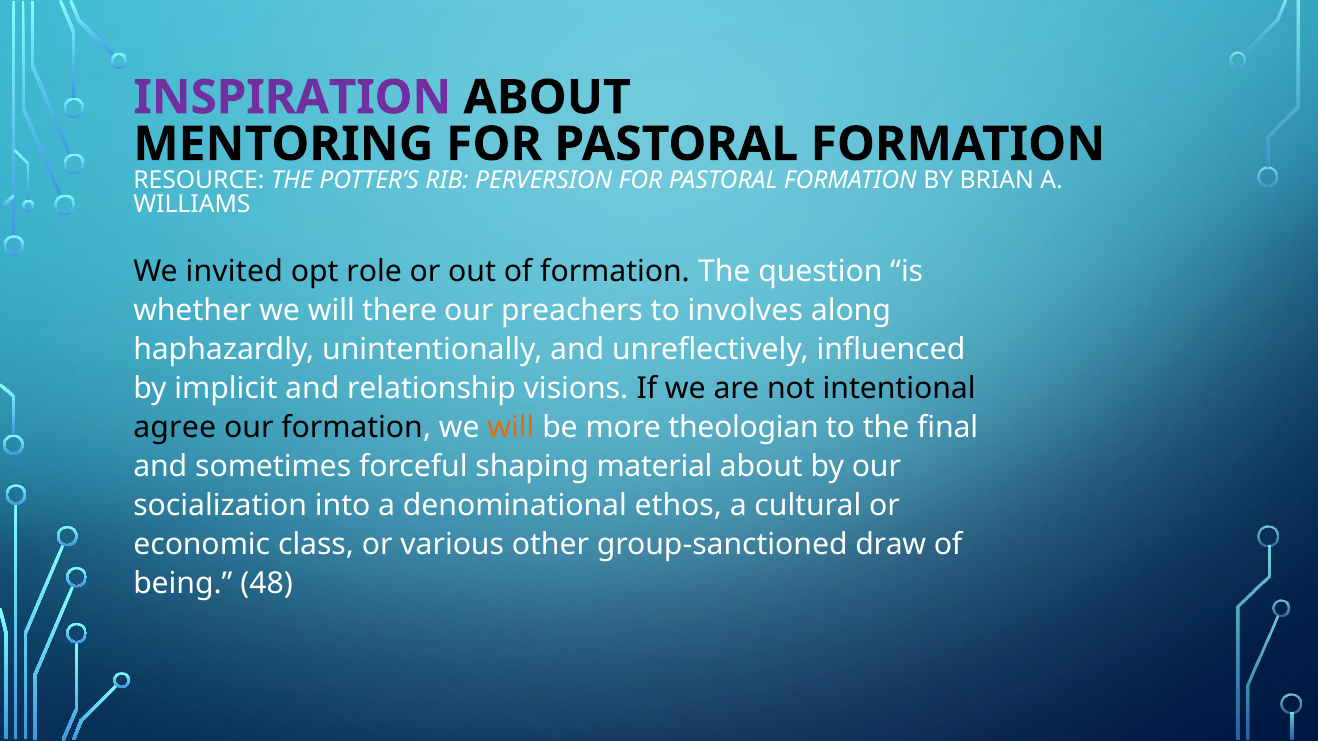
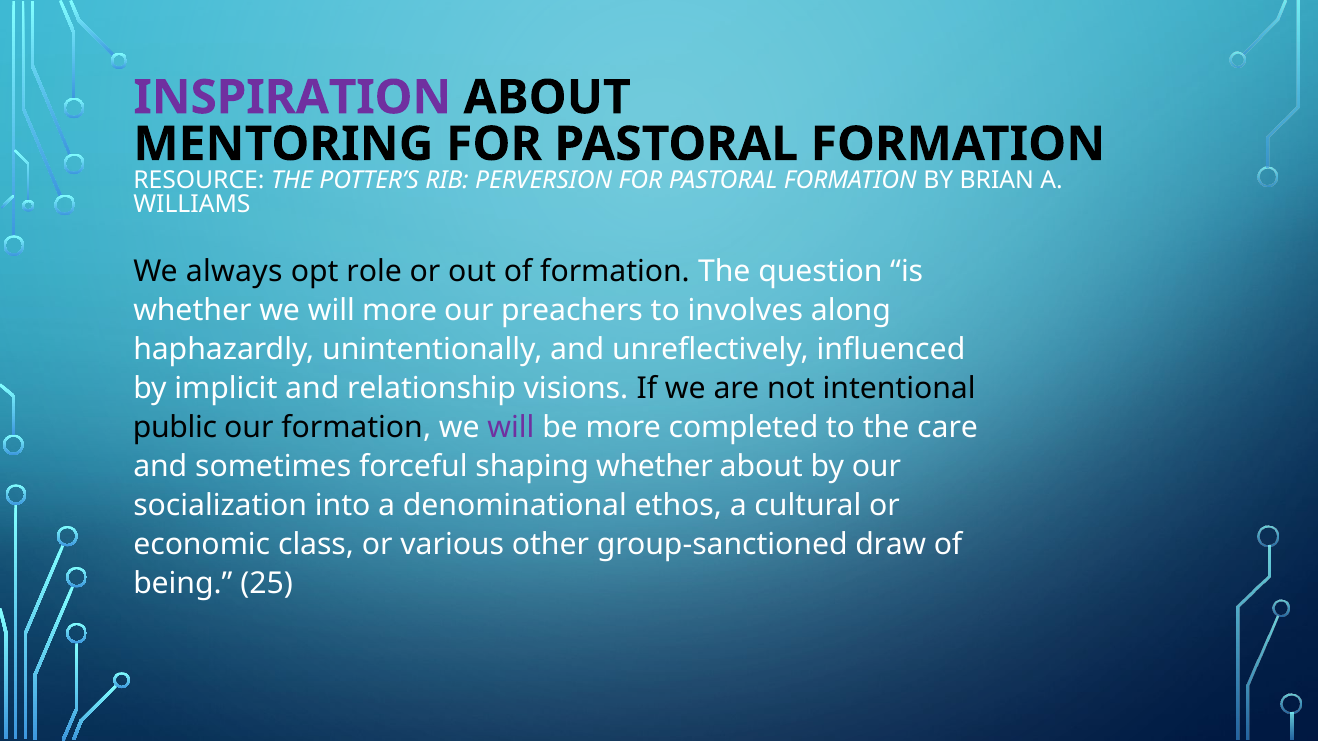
invited: invited -> always
will there: there -> more
agree: agree -> public
will at (511, 428) colour: orange -> purple
theologian: theologian -> completed
final: final -> care
shaping material: material -> whether
48: 48 -> 25
